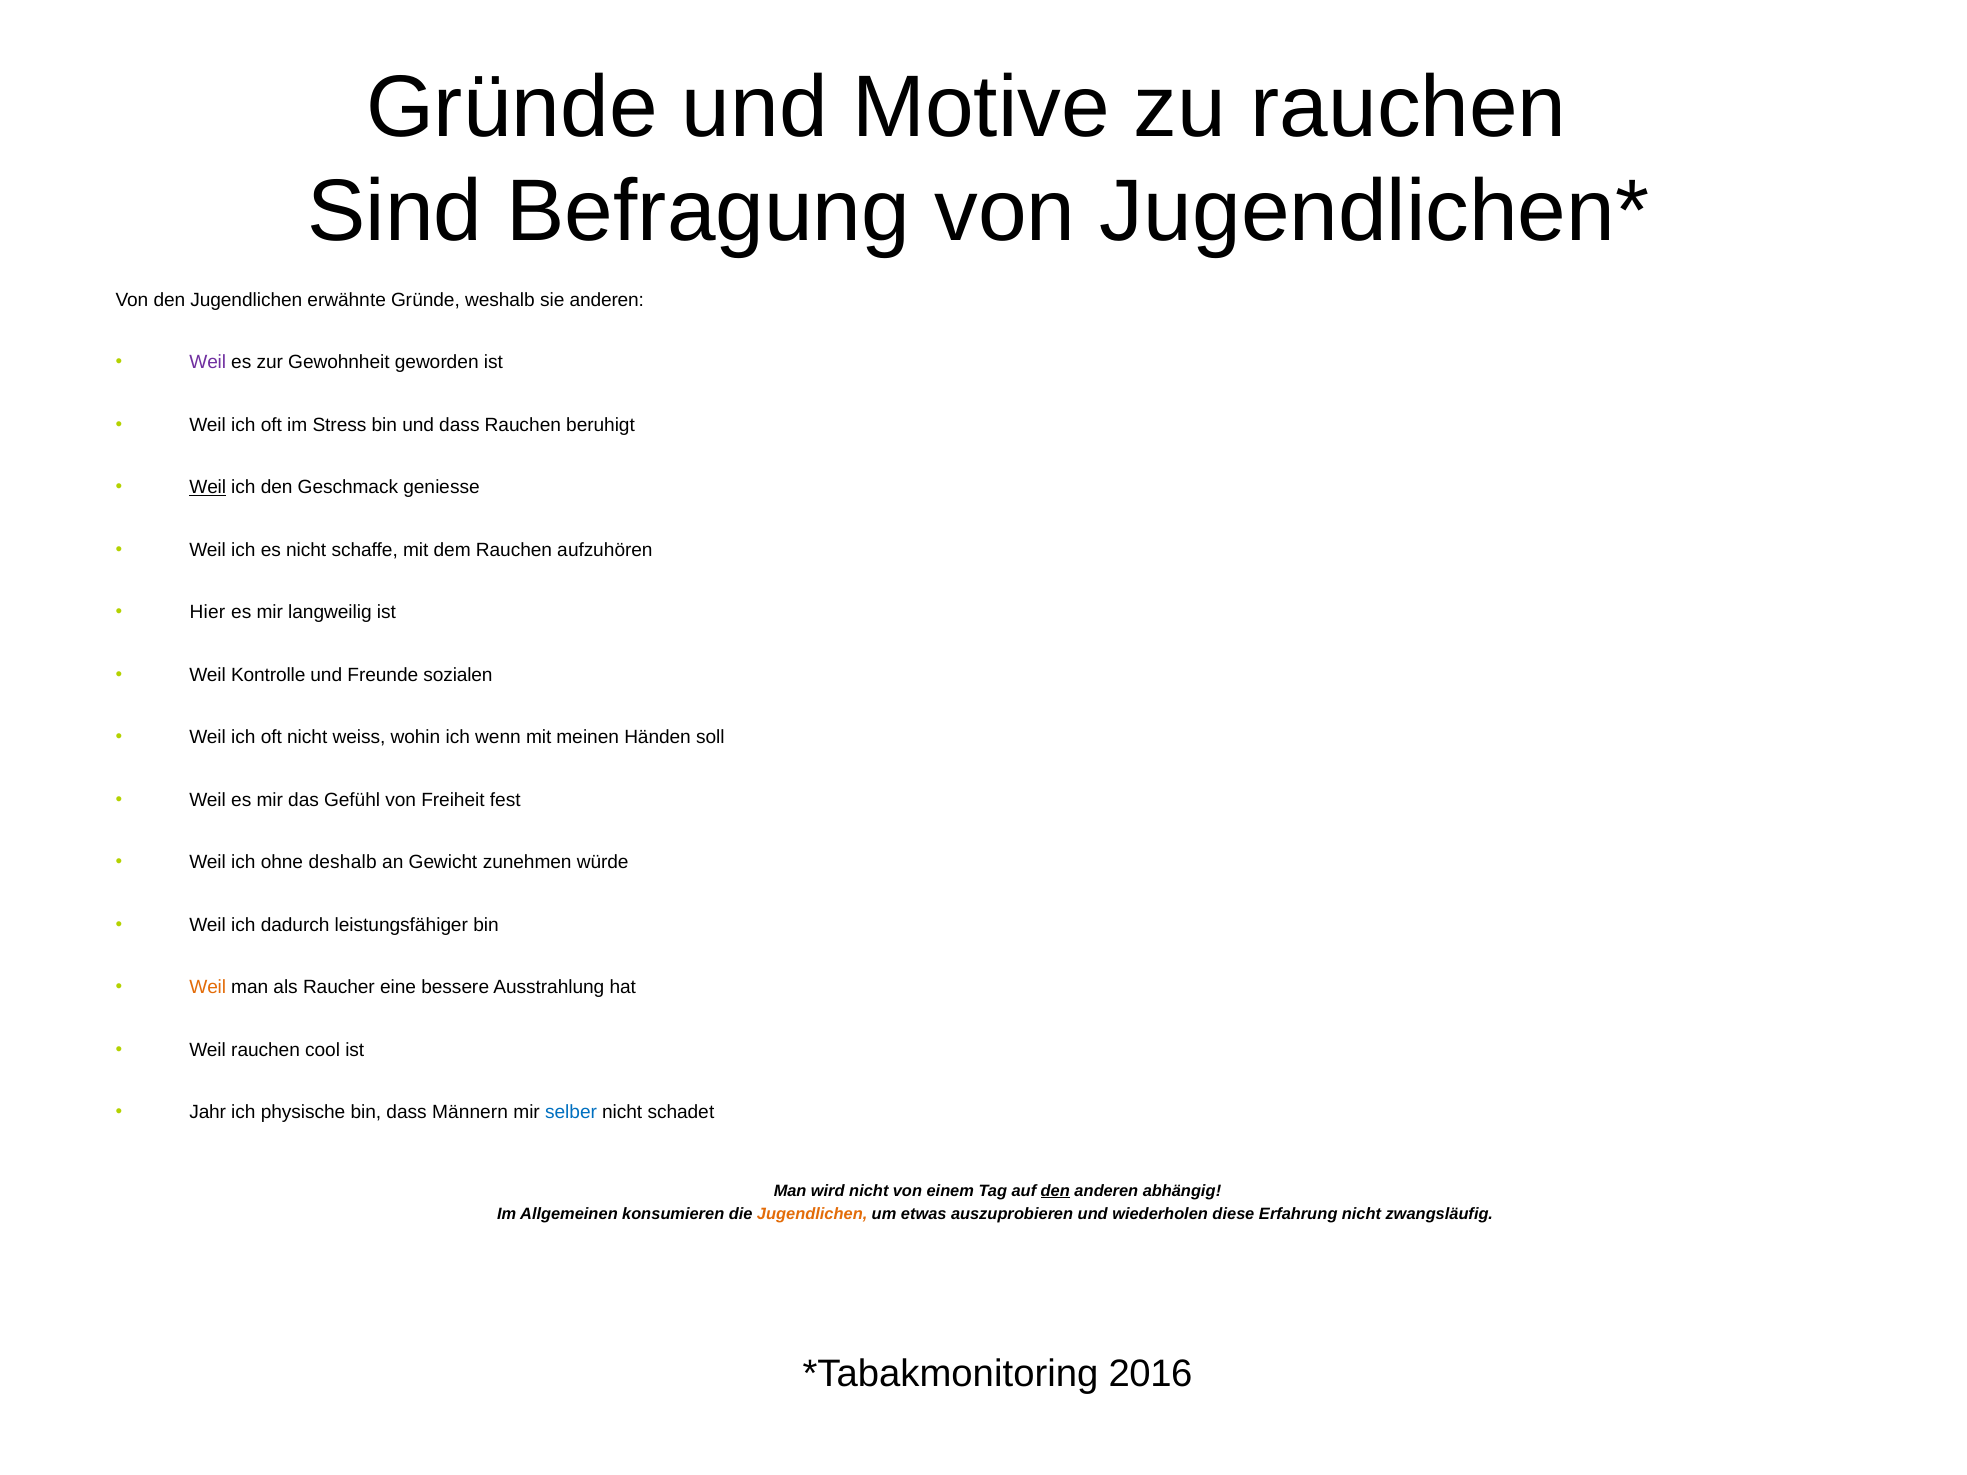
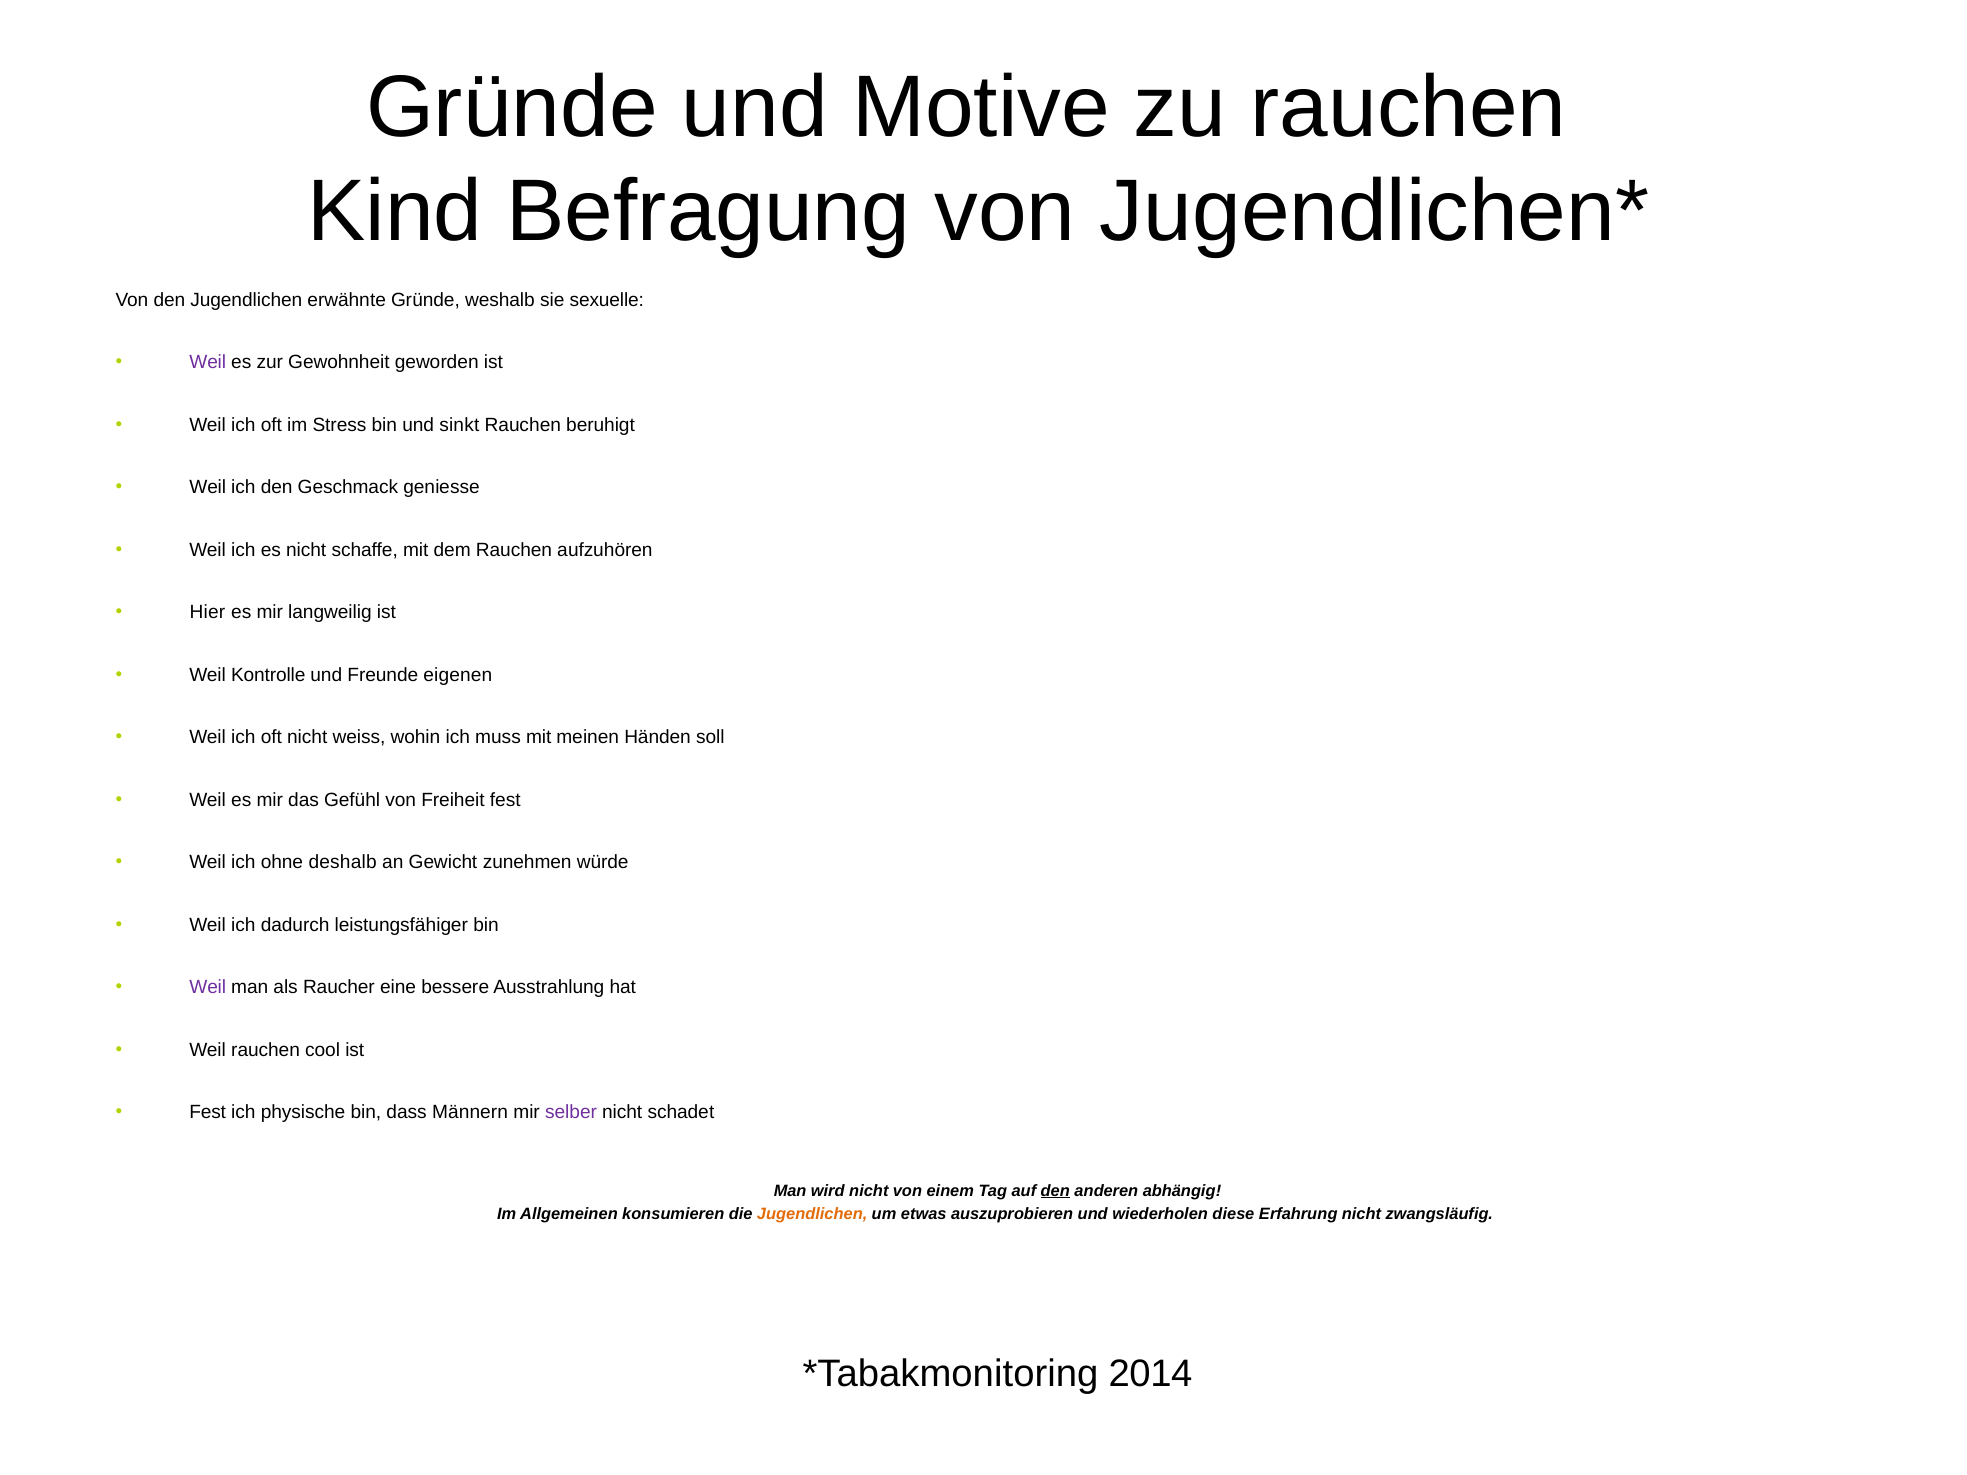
Sind: Sind -> Kind
sie anderen: anderen -> sexuelle
und dass: dass -> sinkt
Weil at (208, 488) underline: present -> none
sozialen: sozialen -> eigenen
wenn: wenn -> muss
Weil at (208, 988) colour: orange -> purple
Jahr at (208, 1113): Jahr -> Fest
selber colour: blue -> purple
2016: 2016 -> 2014
